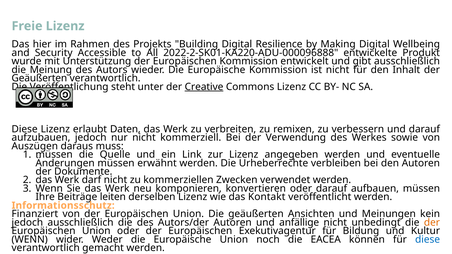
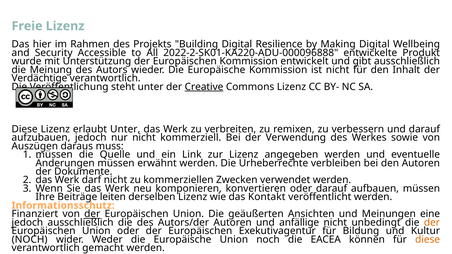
Geäußerten at (39, 78): Geäußerten -> Verdächtige
erlaubt Daten: Daten -> Unter
der at (92, 214) underline: none -> present
kein: kein -> eine
WENN at (30, 240): WENN -> NOCH
diese at (428, 240) colour: blue -> orange
